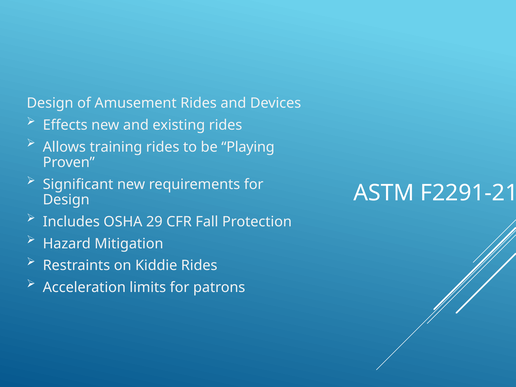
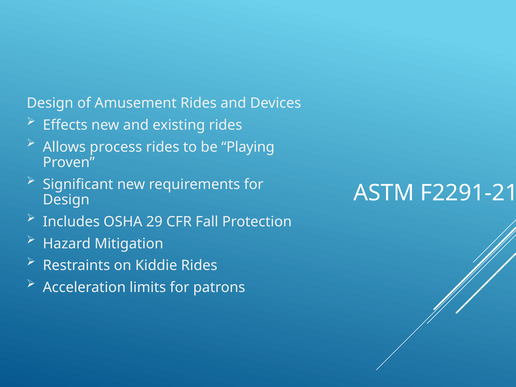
training: training -> process
